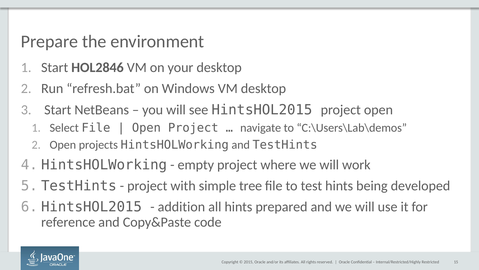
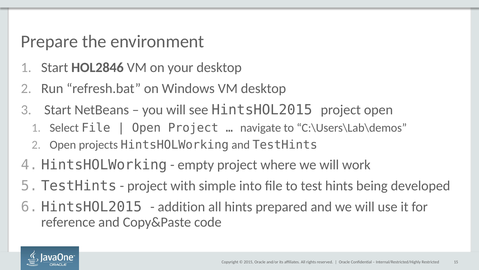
tree: tree -> into
